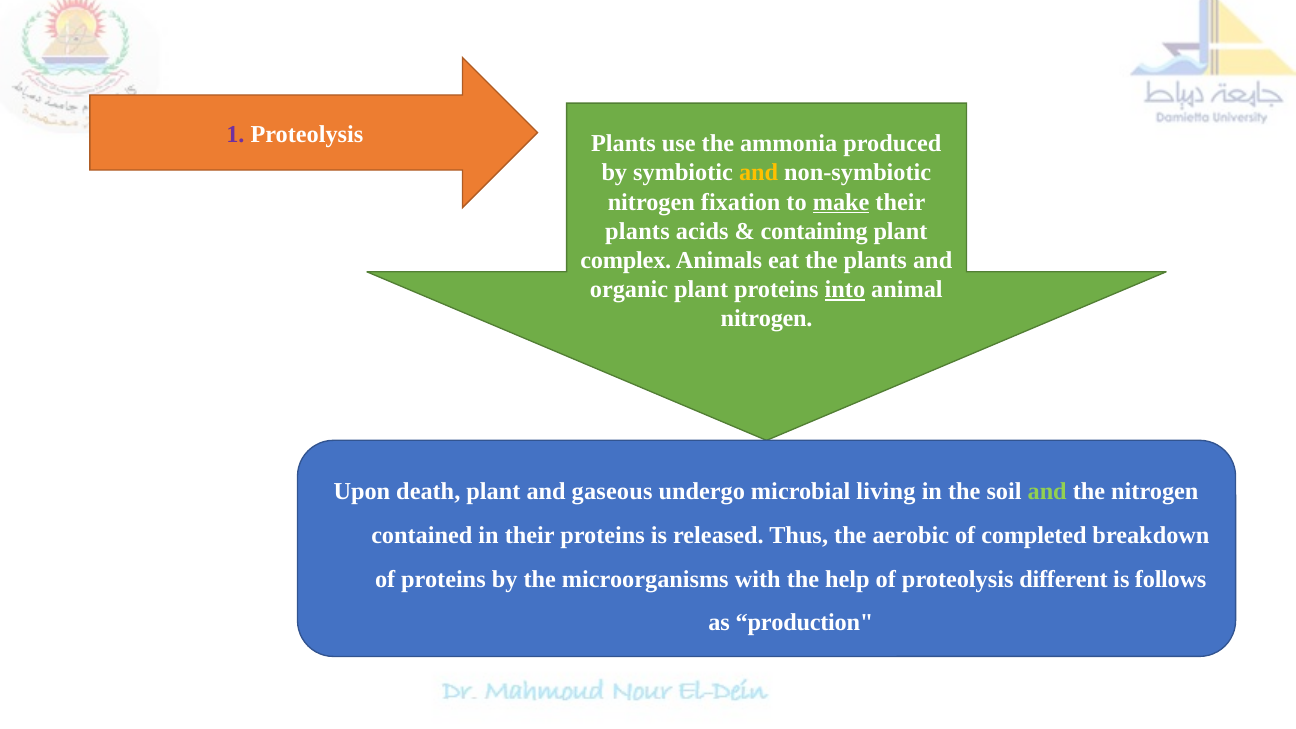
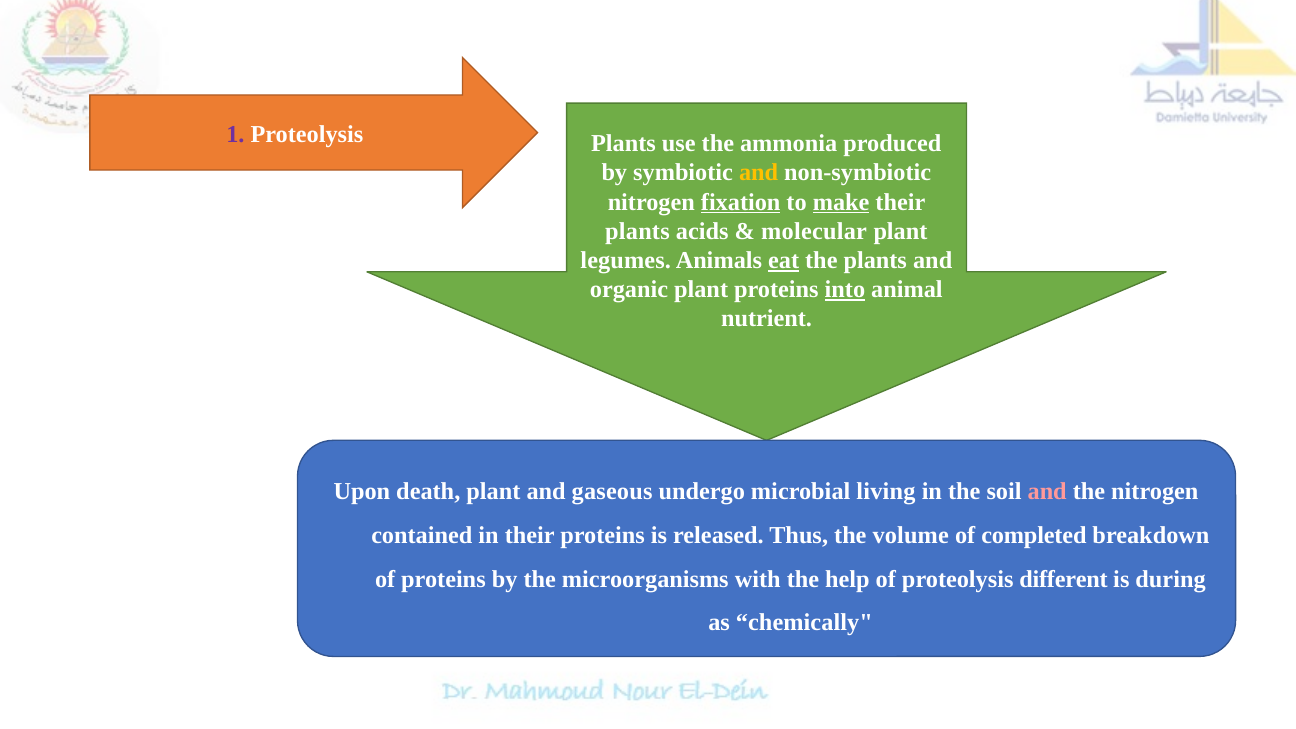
fixation underline: none -> present
containing: containing -> molecular
complex: complex -> legumes
eat underline: none -> present
nitrogen at (767, 319): nitrogen -> nutrient
and at (1047, 492) colour: light green -> pink
aerobic: aerobic -> volume
follows: follows -> during
production: production -> chemically
